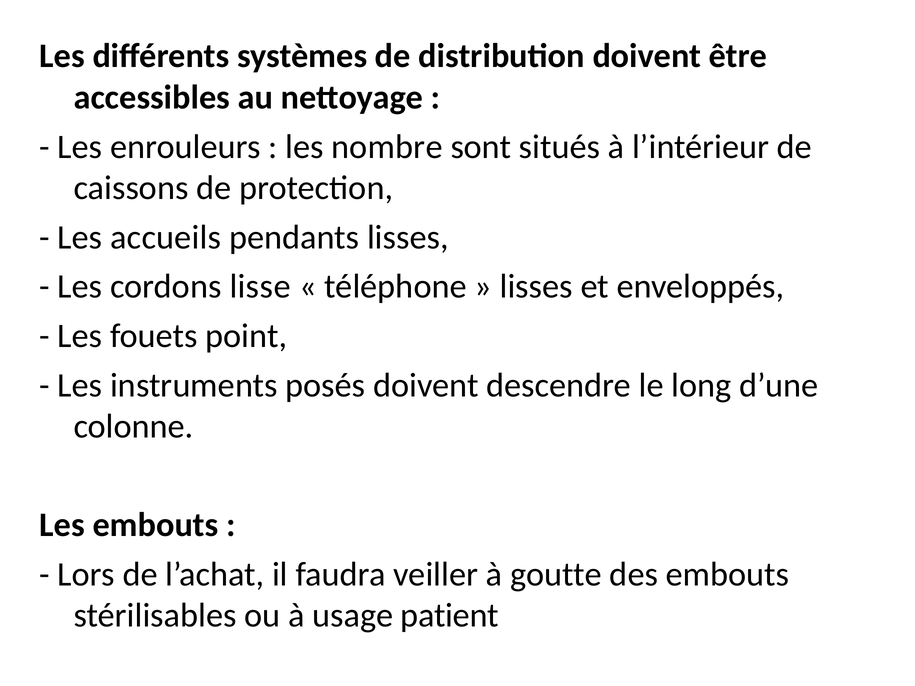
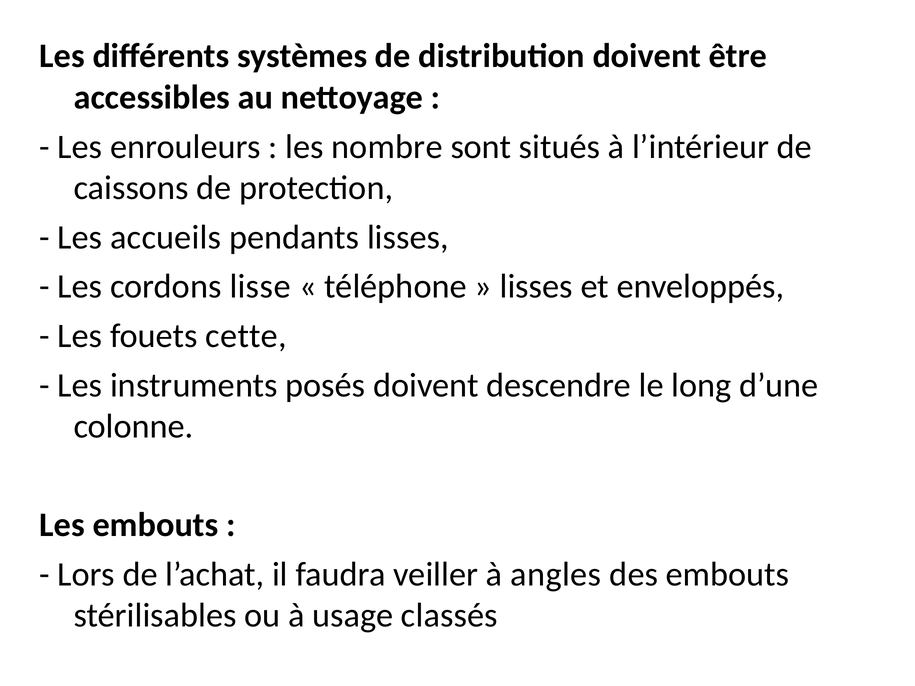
point: point -> cette
goutte: goutte -> angles
patient: patient -> classés
